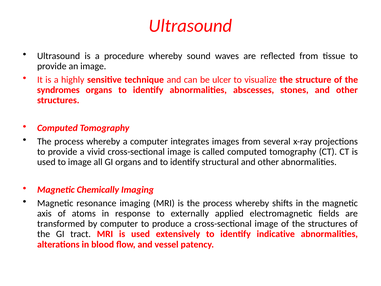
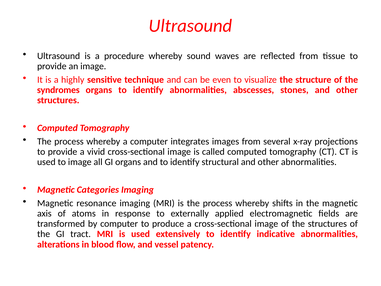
ulcer: ulcer -> even
Chemically: Chemically -> Categories
